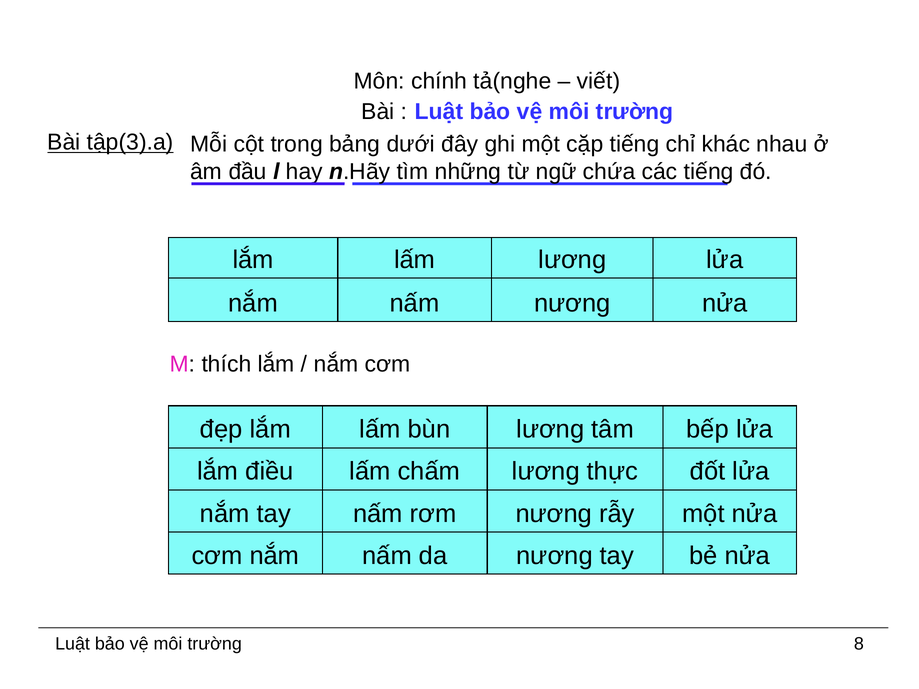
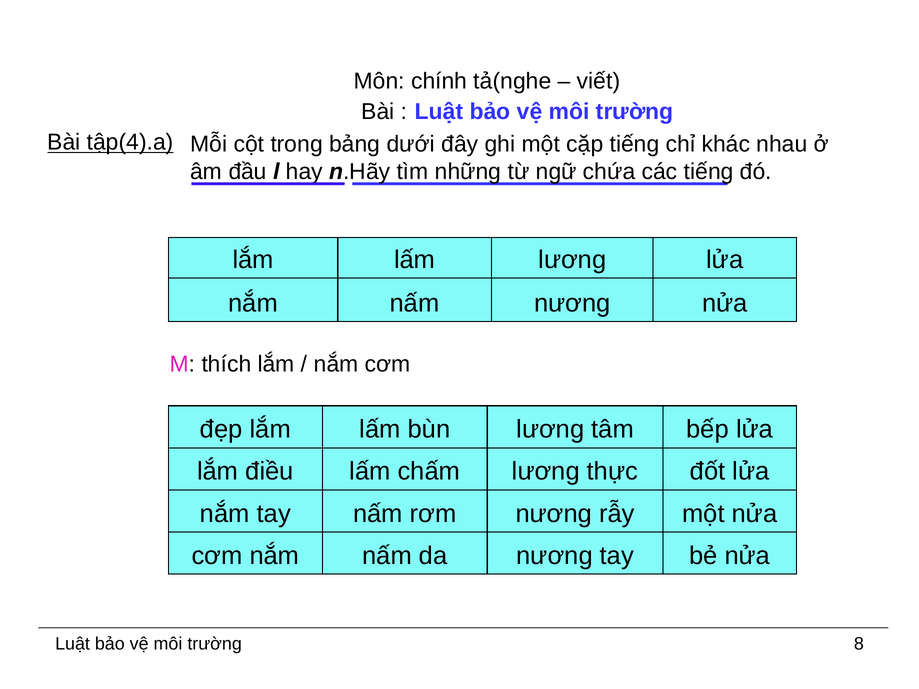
tập(3).a: tập(3).a -> tập(4).a
